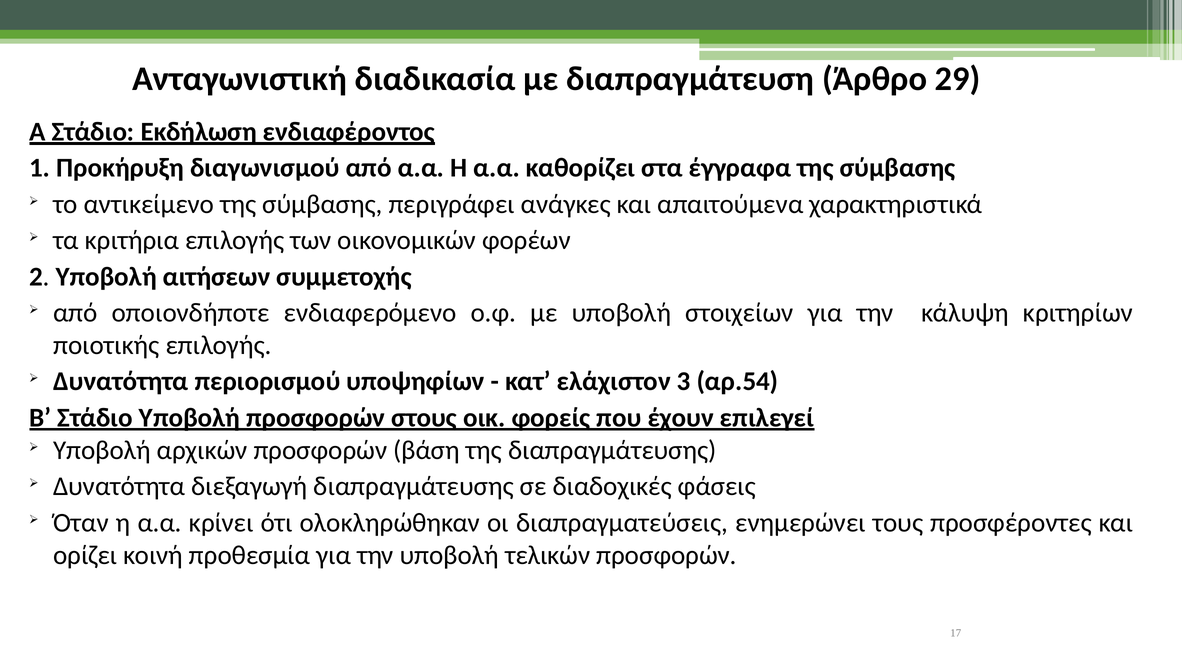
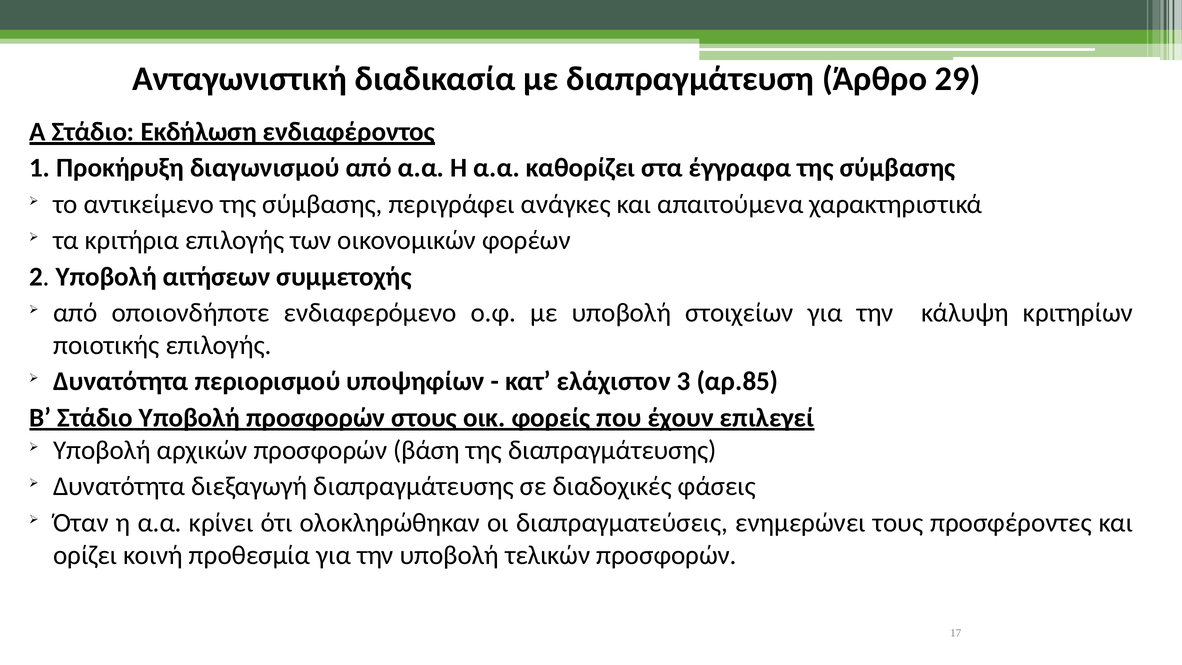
αρ.54: αρ.54 -> αρ.85
